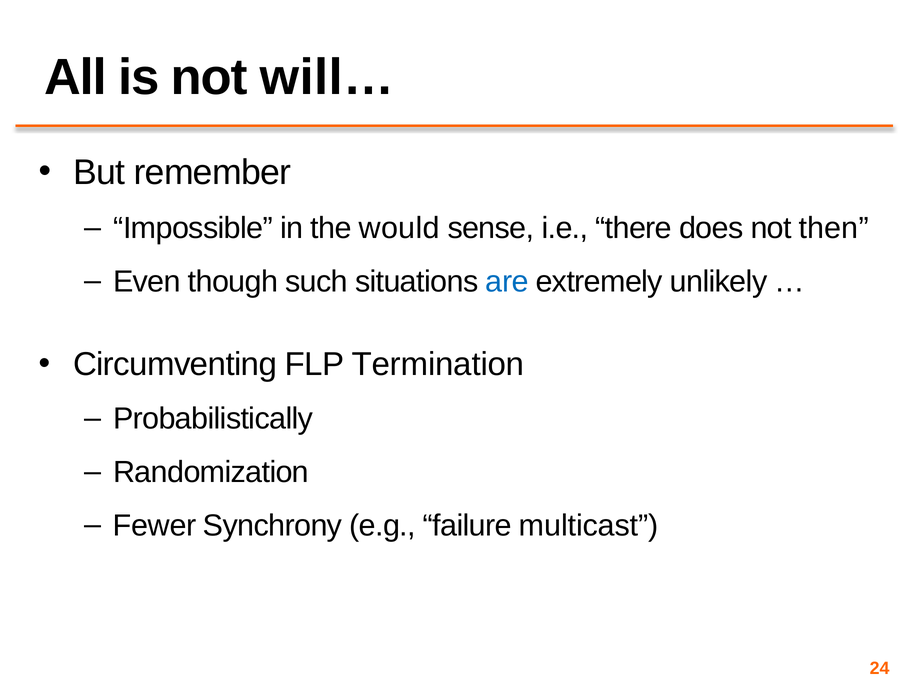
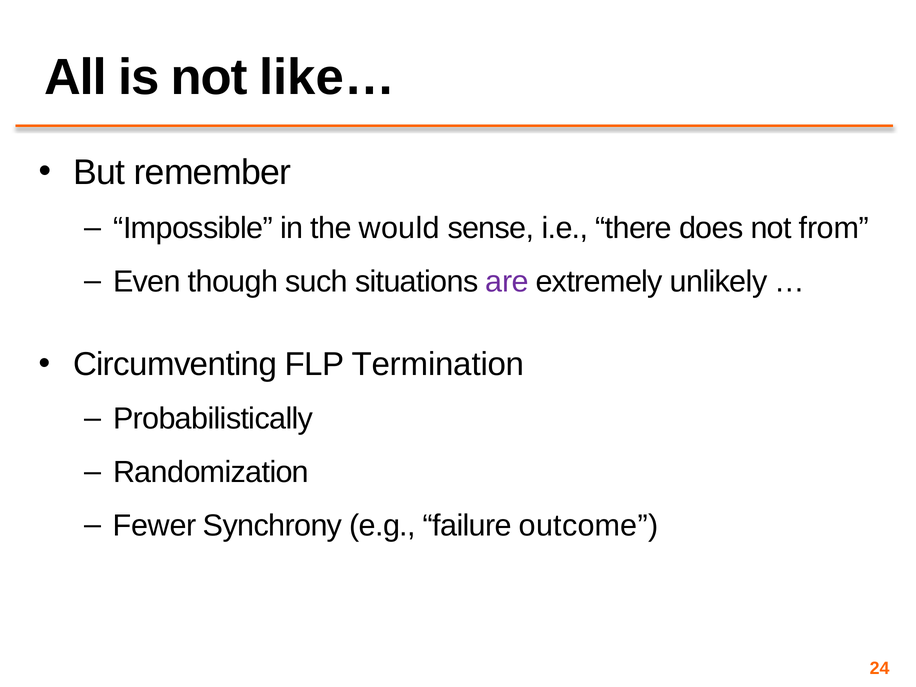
will…: will… -> like…
then: then -> from
are colour: blue -> purple
multicast: multicast -> outcome
